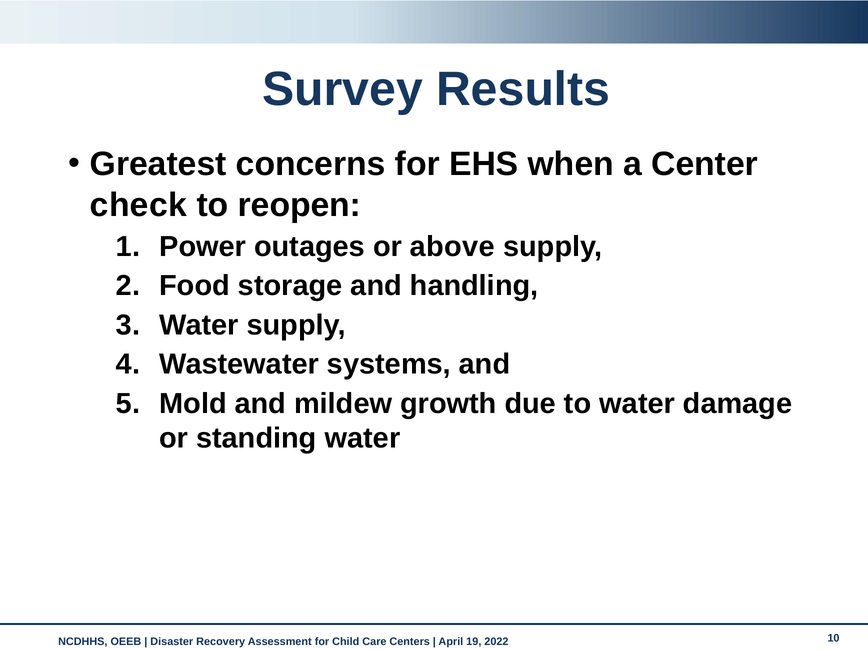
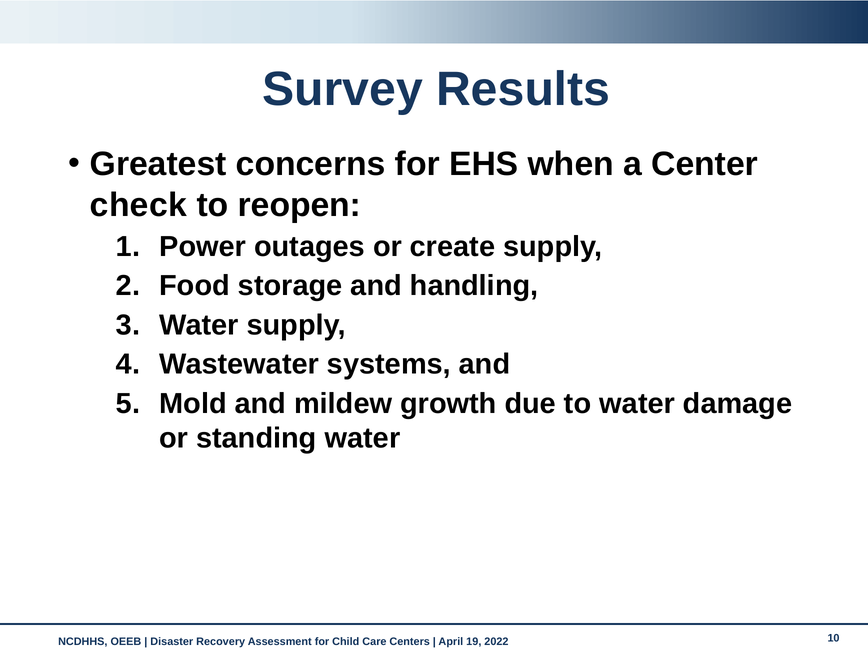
above: above -> create
